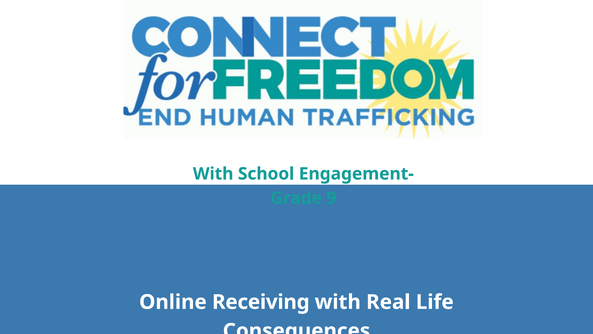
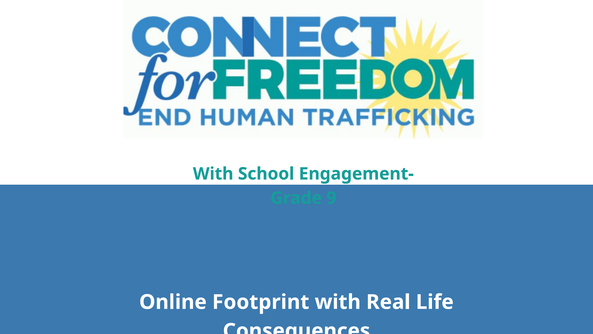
Receiving: Receiving -> Footprint
